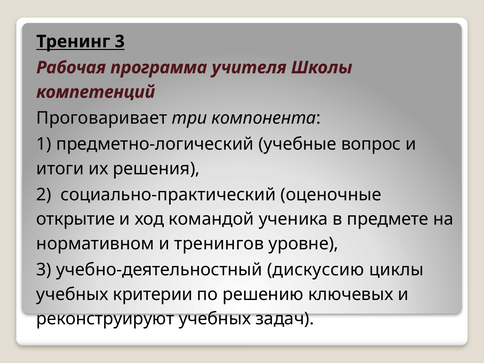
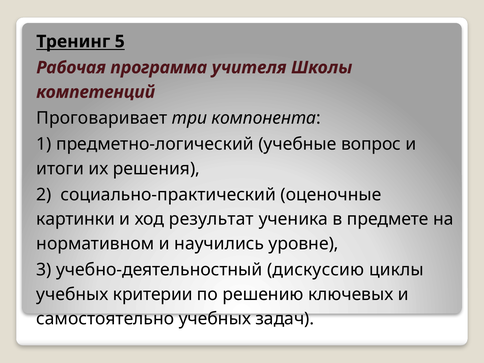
Тренинг 3: 3 -> 5
открытие: открытие -> картинки
командой: командой -> результат
тренингов: тренингов -> научились
реконструируют: реконструируют -> самостоятельно
